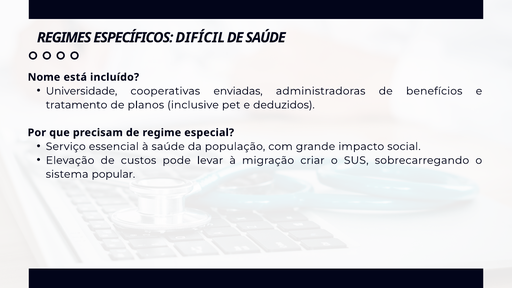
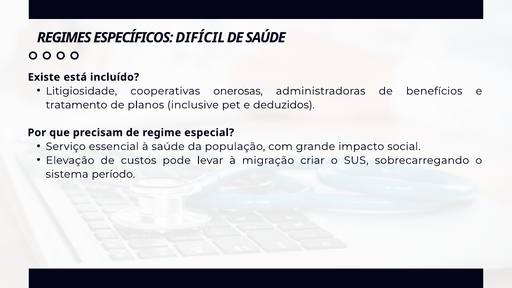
Nome: Nome -> Existe
Universidade: Universidade -> Litigiosidade
enviadas: enviadas -> onerosas
popular: popular -> período
